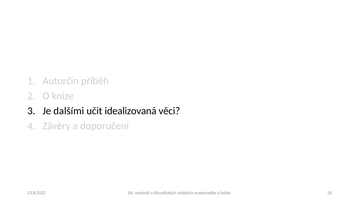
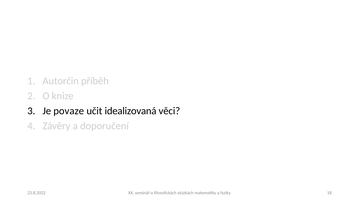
dalšími: dalšími -> povaze
